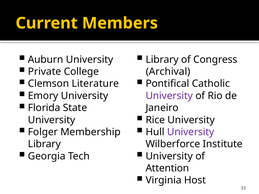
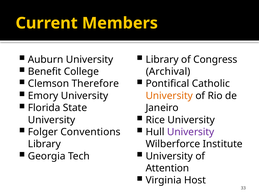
Private: Private -> Benefit
Literature: Literature -> Therefore
University at (169, 96) colour: purple -> orange
Membership: Membership -> Conventions
